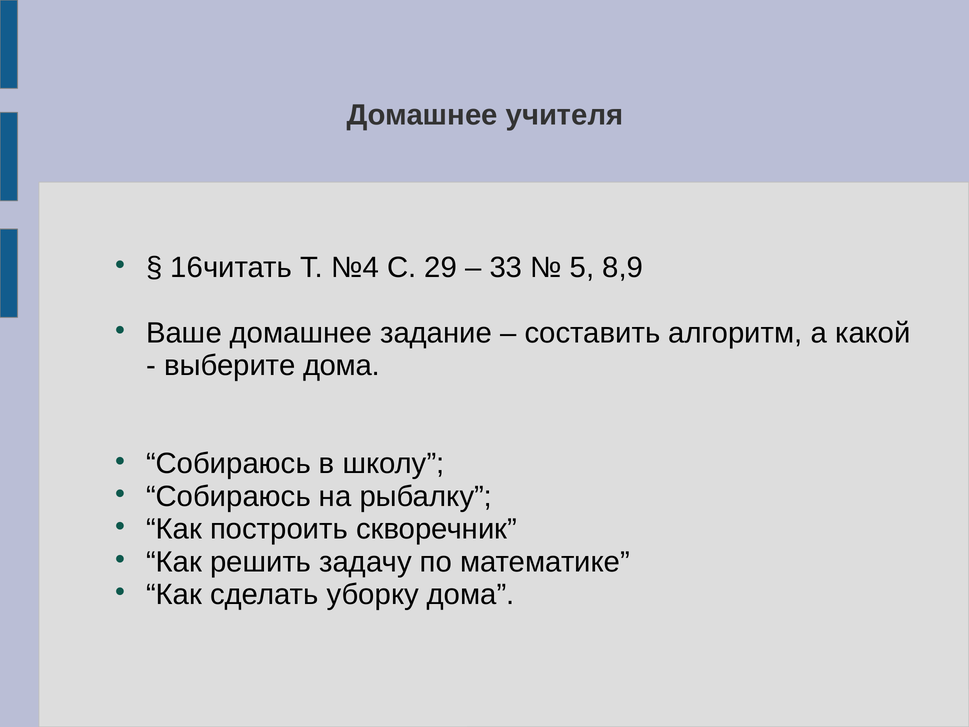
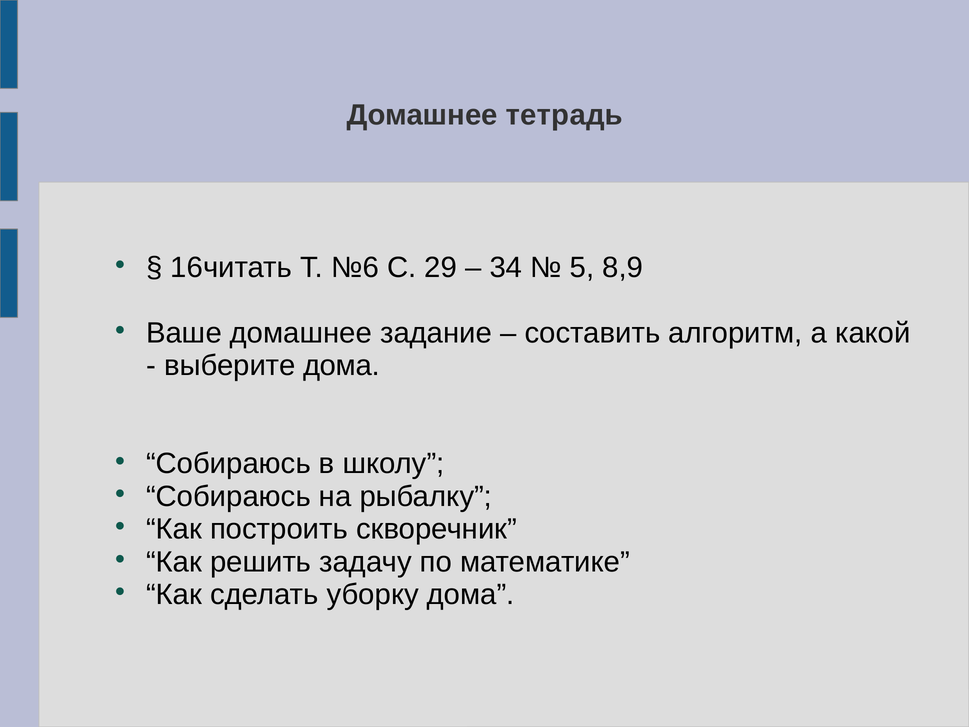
учителя: учителя -> тетрадь
№4: №4 -> №6
33: 33 -> 34
